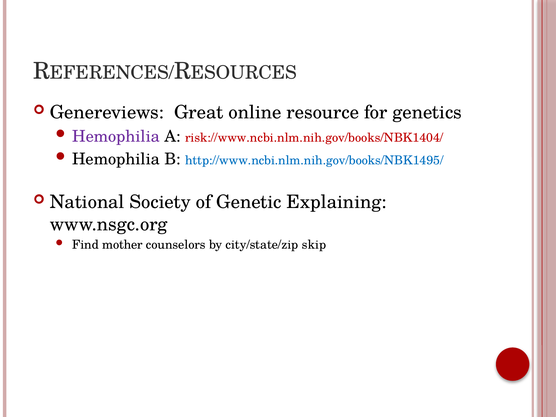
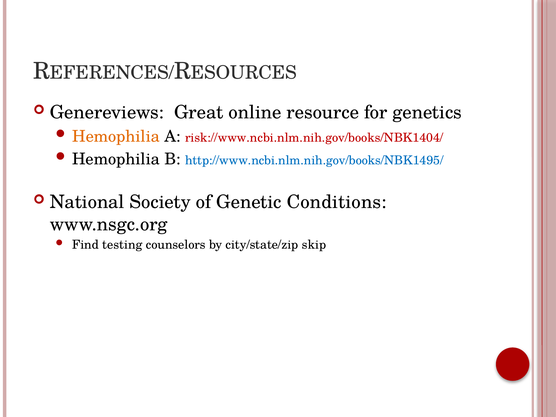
Hemophilia at (116, 136) colour: purple -> orange
Explaining: Explaining -> Conditions
mother: mother -> testing
